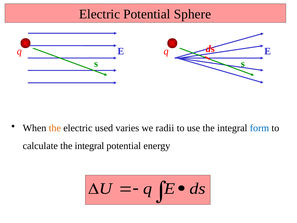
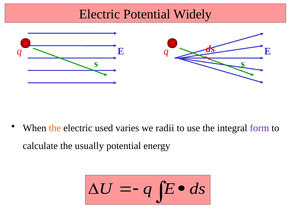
Sphere: Sphere -> Widely
form colour: blue -> purple
calculate the integral: integral -> usually
